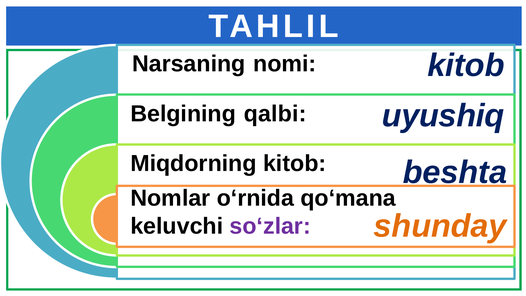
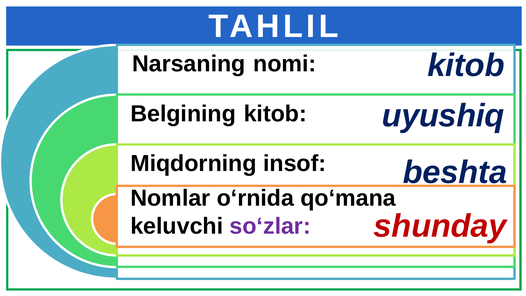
Belgining qalbi: qalbi -> kitob
Miqdorning kitob: kitob -> insof
shunday colour: orange -> red
